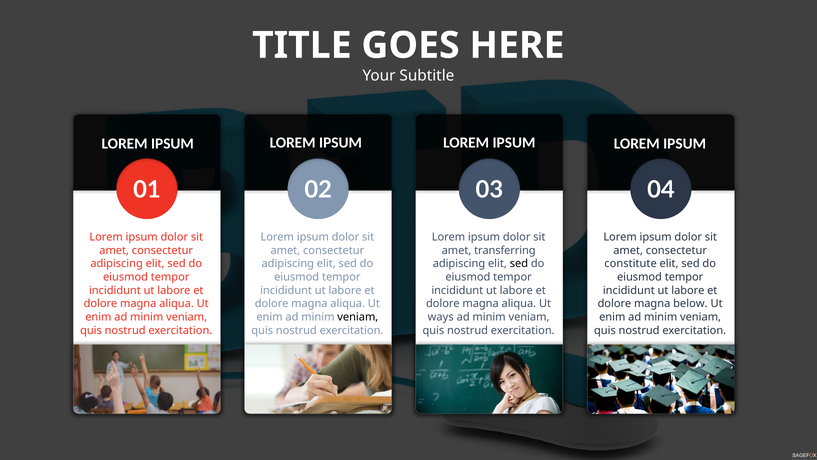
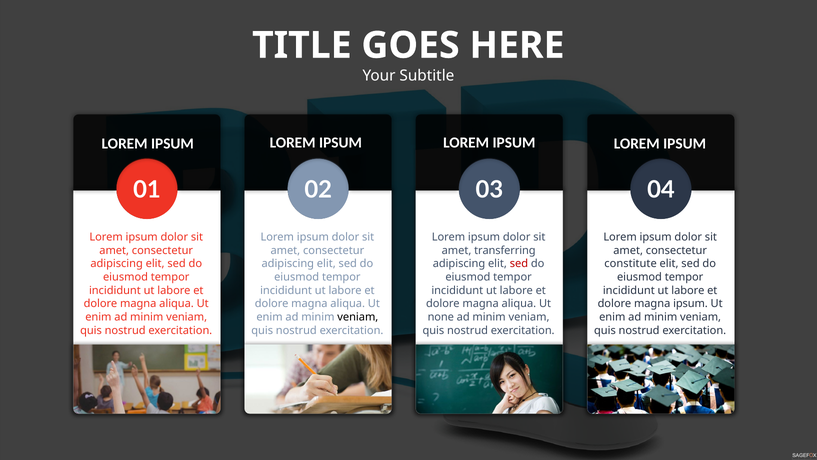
sed at (519, 264) colour: black -> red
magna below: below -> ipsum
ways: ways -> none
